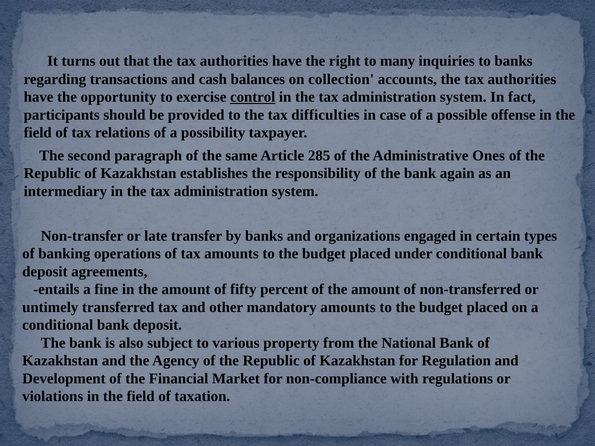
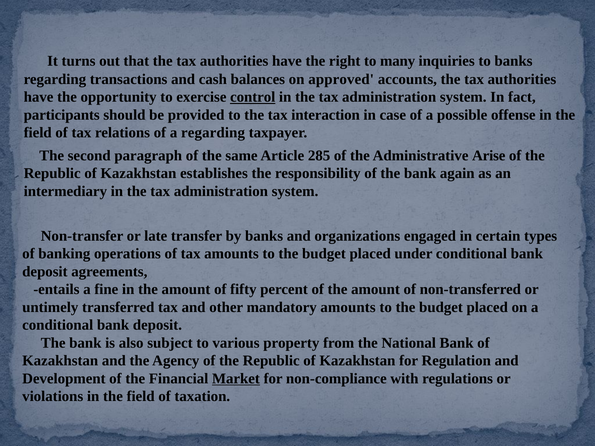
collection: collection -> approved
difficulties: difficulties -> interaction
a possibility: possibility -> regarding
Ones: Ones -> Arise
Market underline: none -> present
